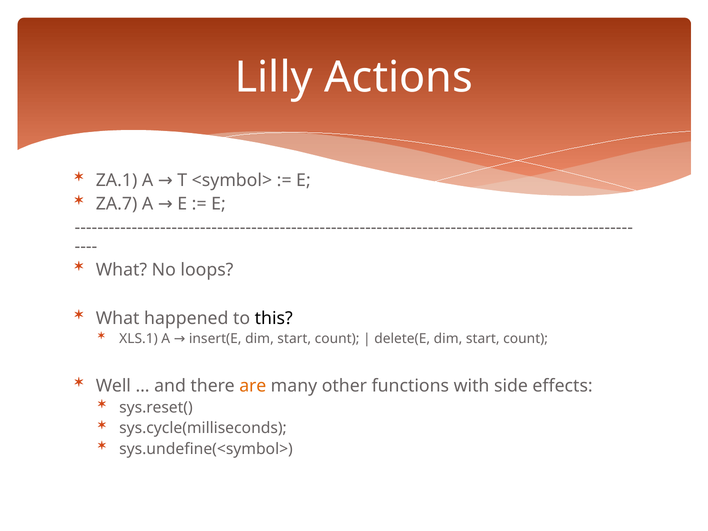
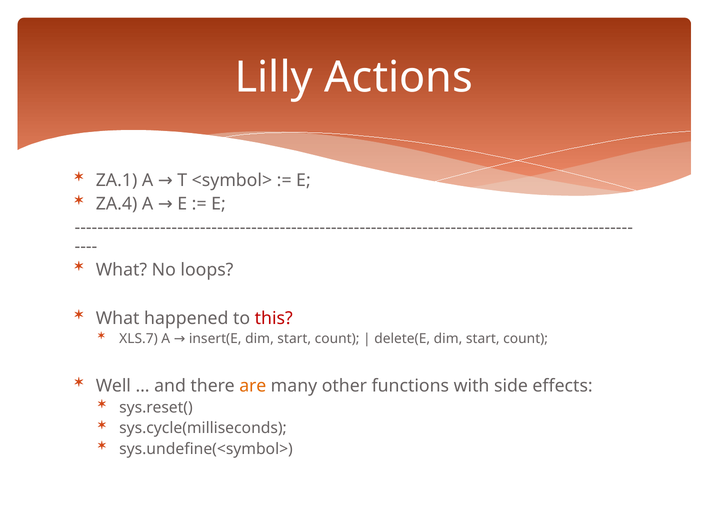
ZA.7: ZA.7 -> ZA.4
this colour: black -> red
XLS.1: XLS.1 -> XLS.7
